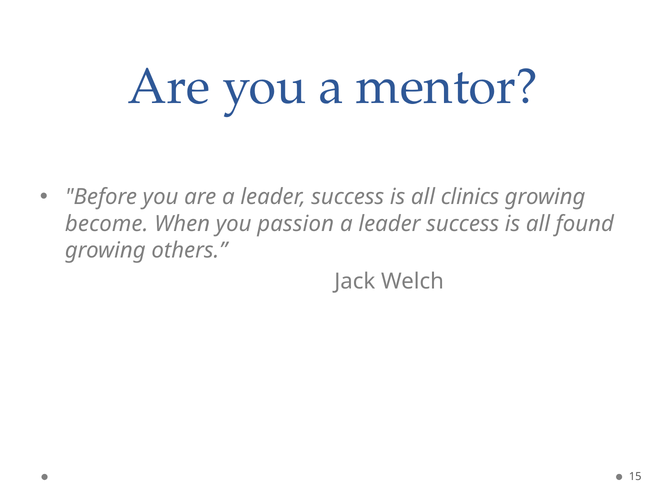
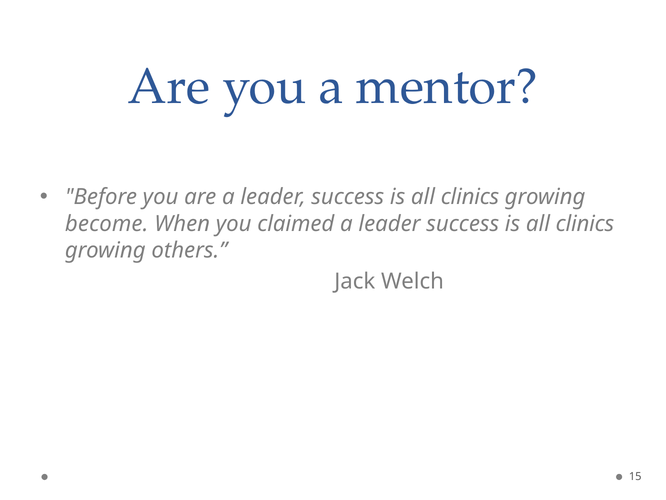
passion: passion -> claimed
found at (585, 224): found -> clinics
